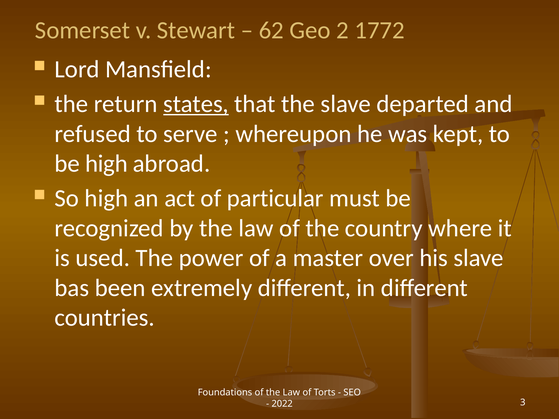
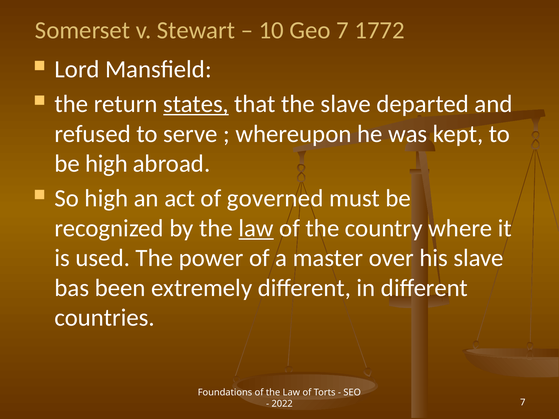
62: 62 -> 10
Geo 2: 2 -> 7
particular: particular -> governed
law at (256, 228) underline: none -> present
2022 3: 3 -> 7
